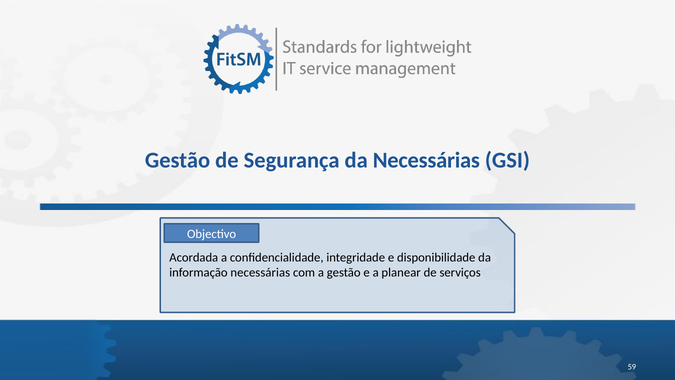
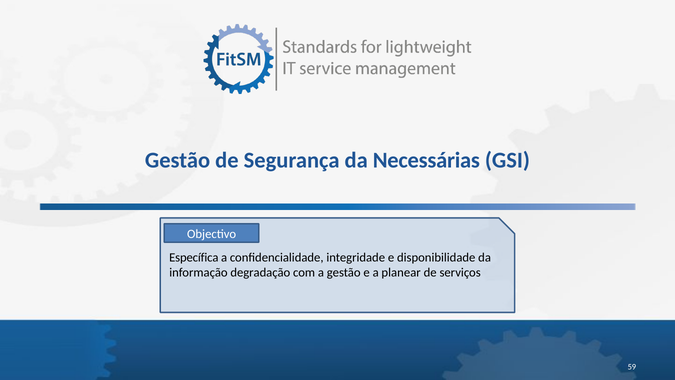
Acordada: Acordada -> Específica
informação necessárias: necessárias -> degradação
